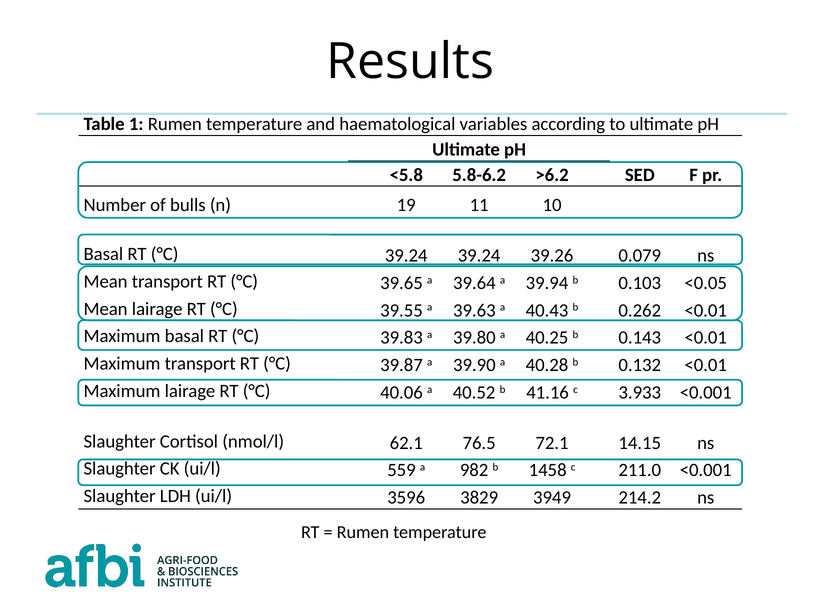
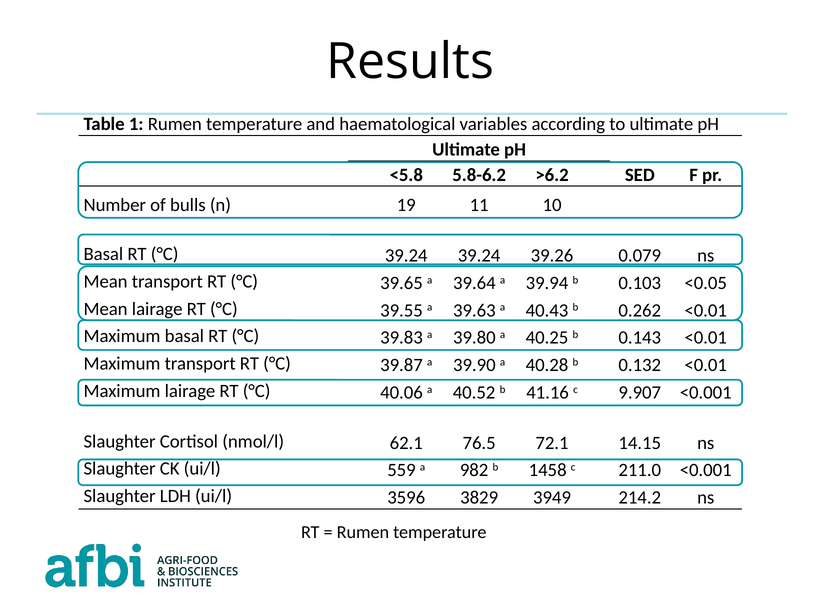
3.933: 3.933 -> 9.907
